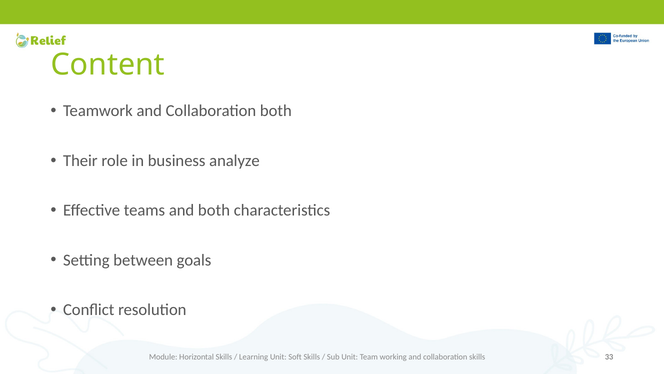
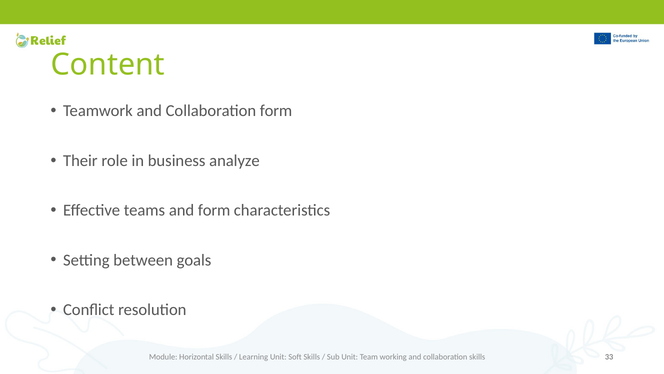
Collaboration both: both -> form
and both: both -> form
